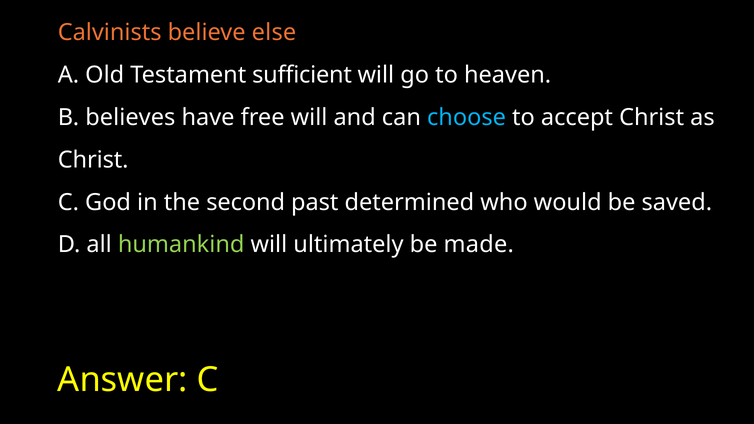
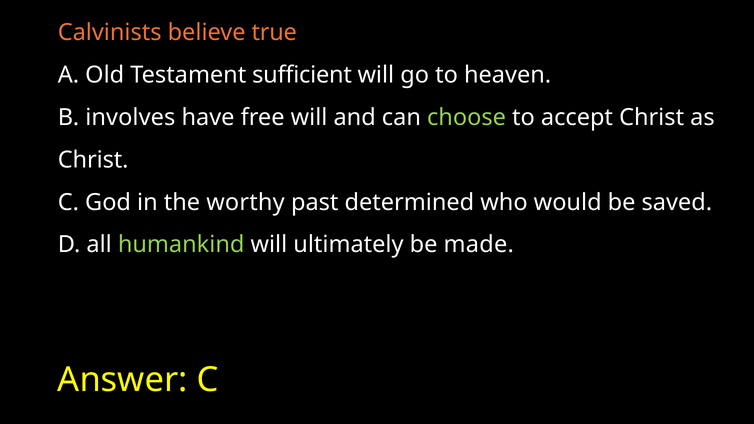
else: else -> true
believes: believes -> involves
choose colour: light blue -> light green
second: second -> worthy
